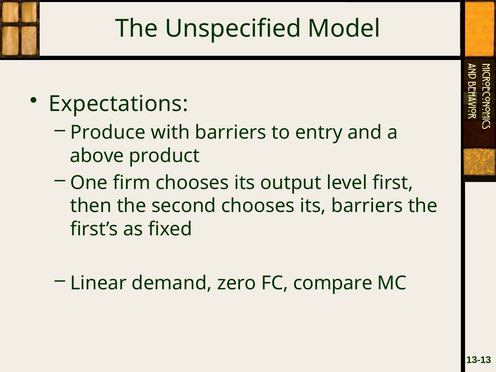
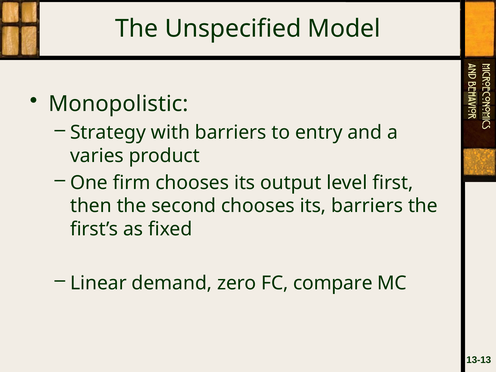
Expectations: Expectations -> Monopolistic
Produce: Produce -> Strategy
above: above -> varies
